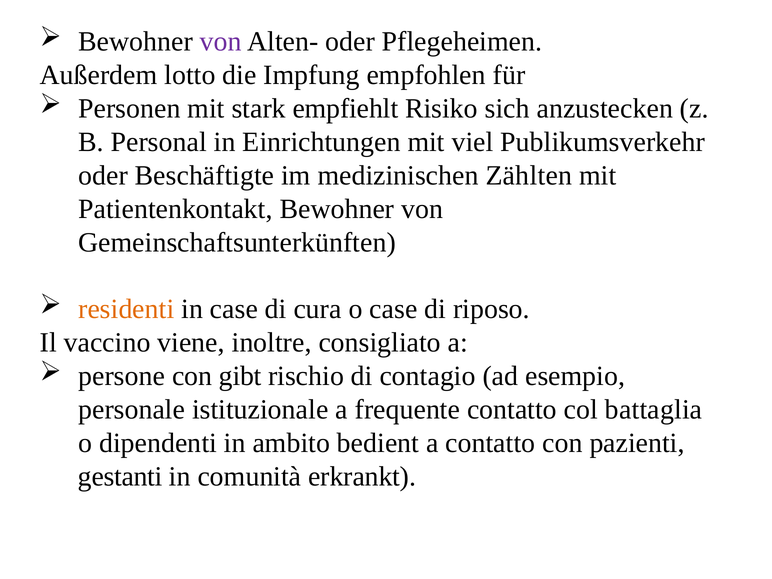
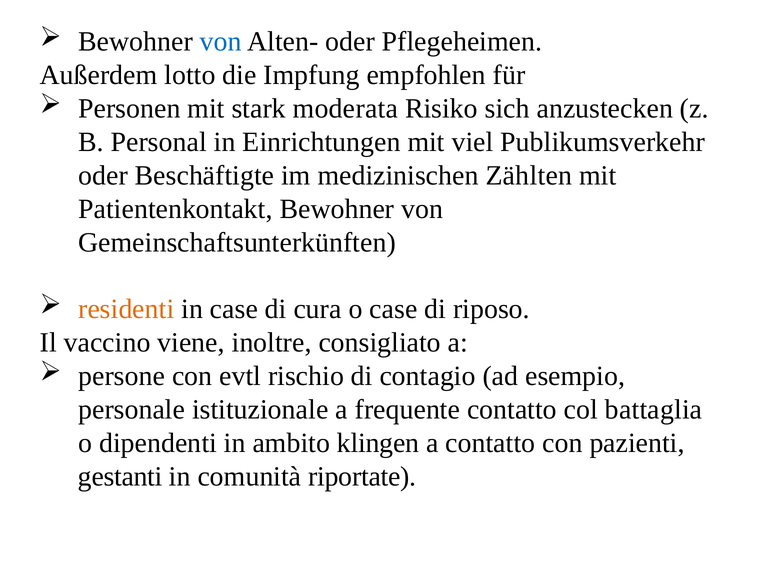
von at (221, 42) colour: purple -> blue
empfiehlt: empfiehlt -> moderata
gibt: gibt -> evtl
bedient: bedient -> klingen
erkrankt: erkrankt -> riportate
